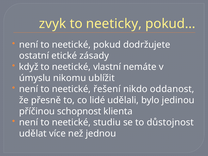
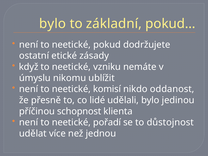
zvyk at (53, 24): zvyk -> bylo
neeticky: neeticky -> základní
vlastní: vlastní -> vzniku
řešení: řešení -> komisí
studiu: studiu -> pořadí
